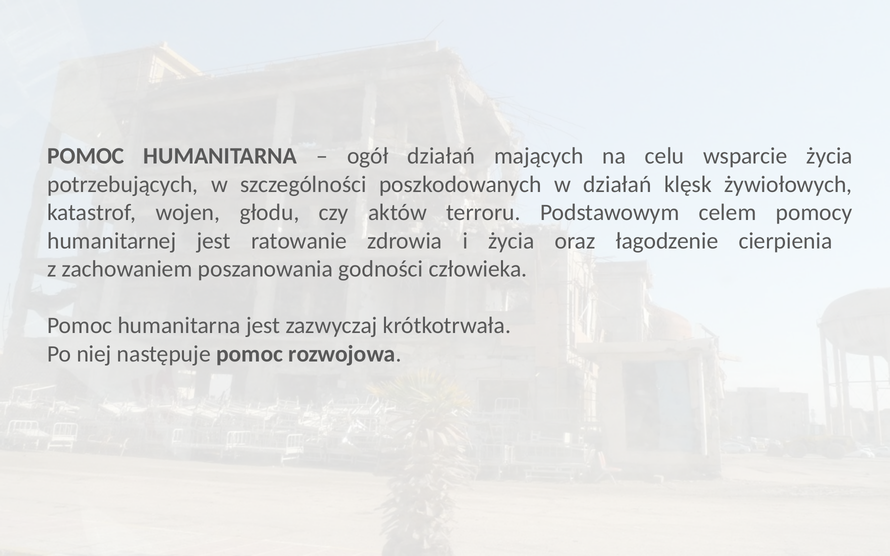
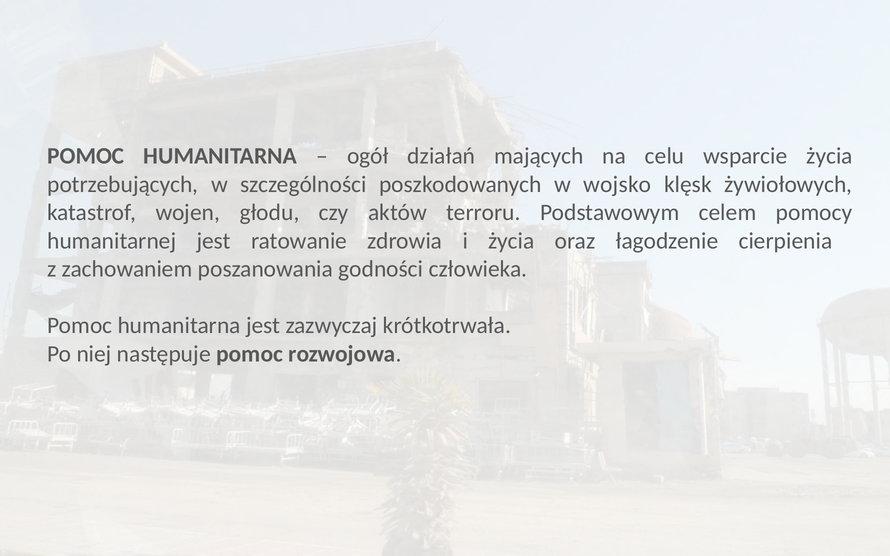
w działań: działań -> wojsko
